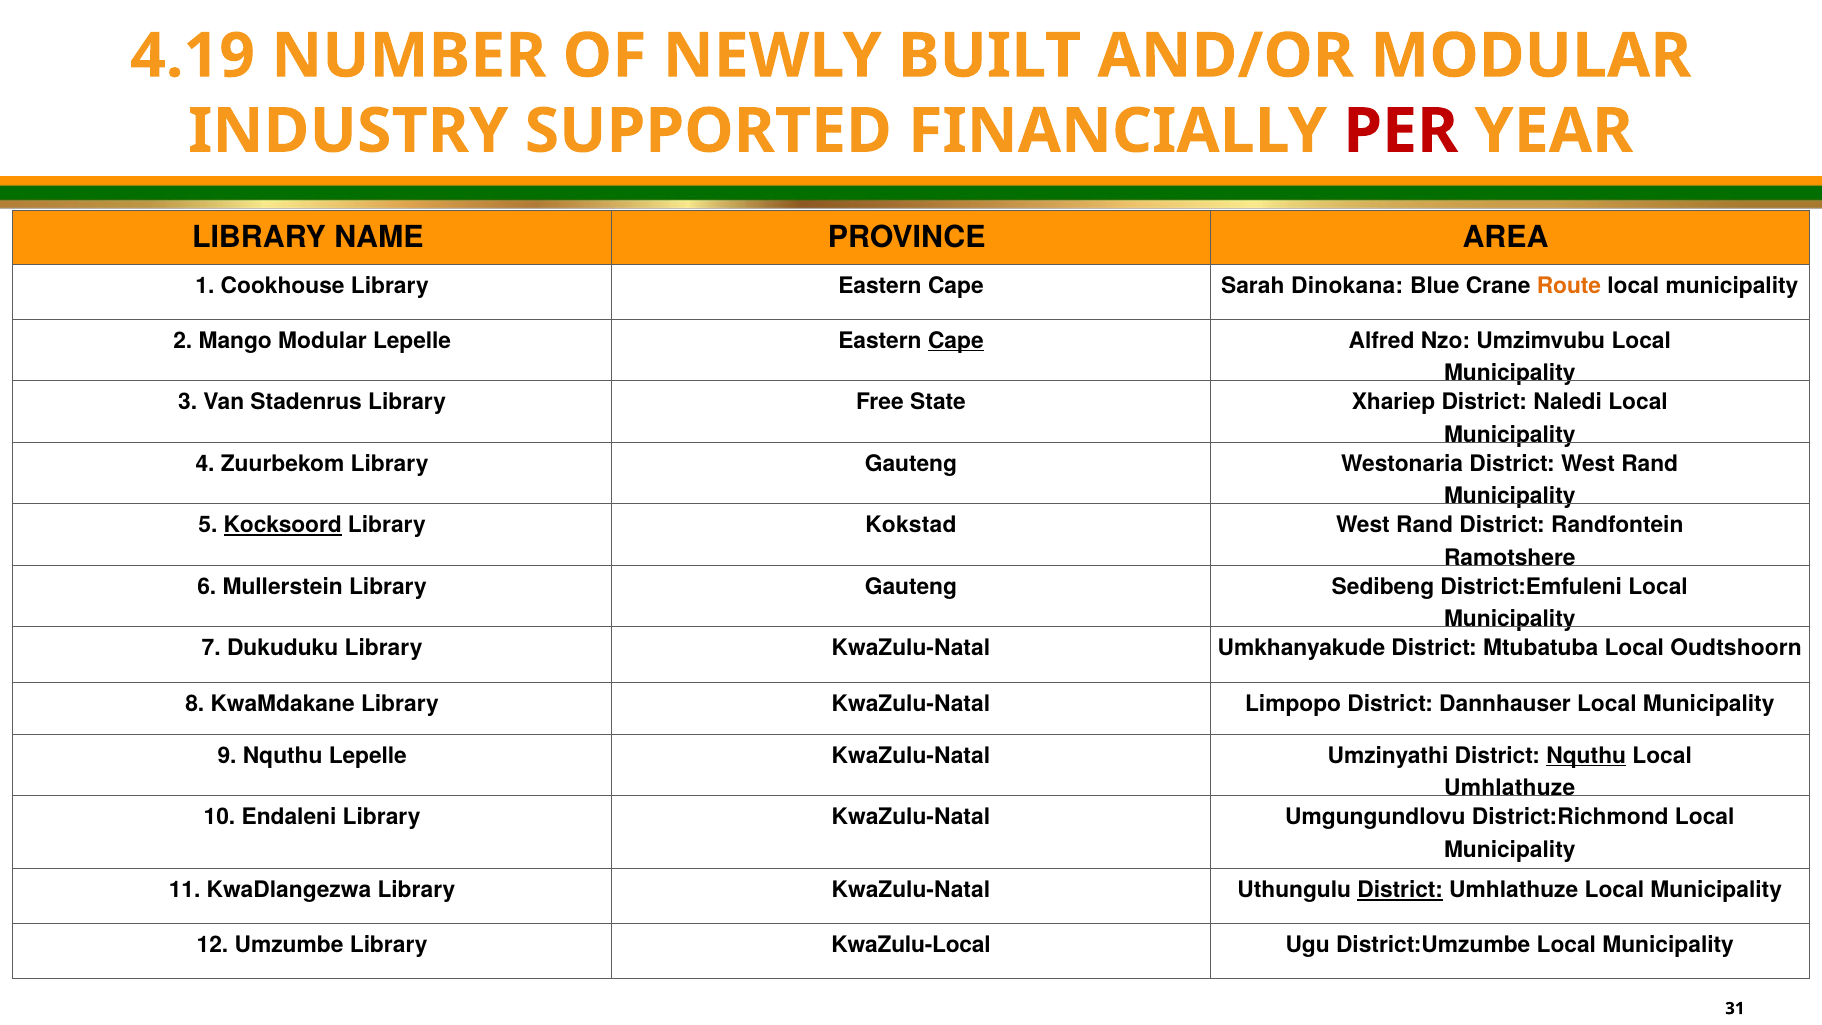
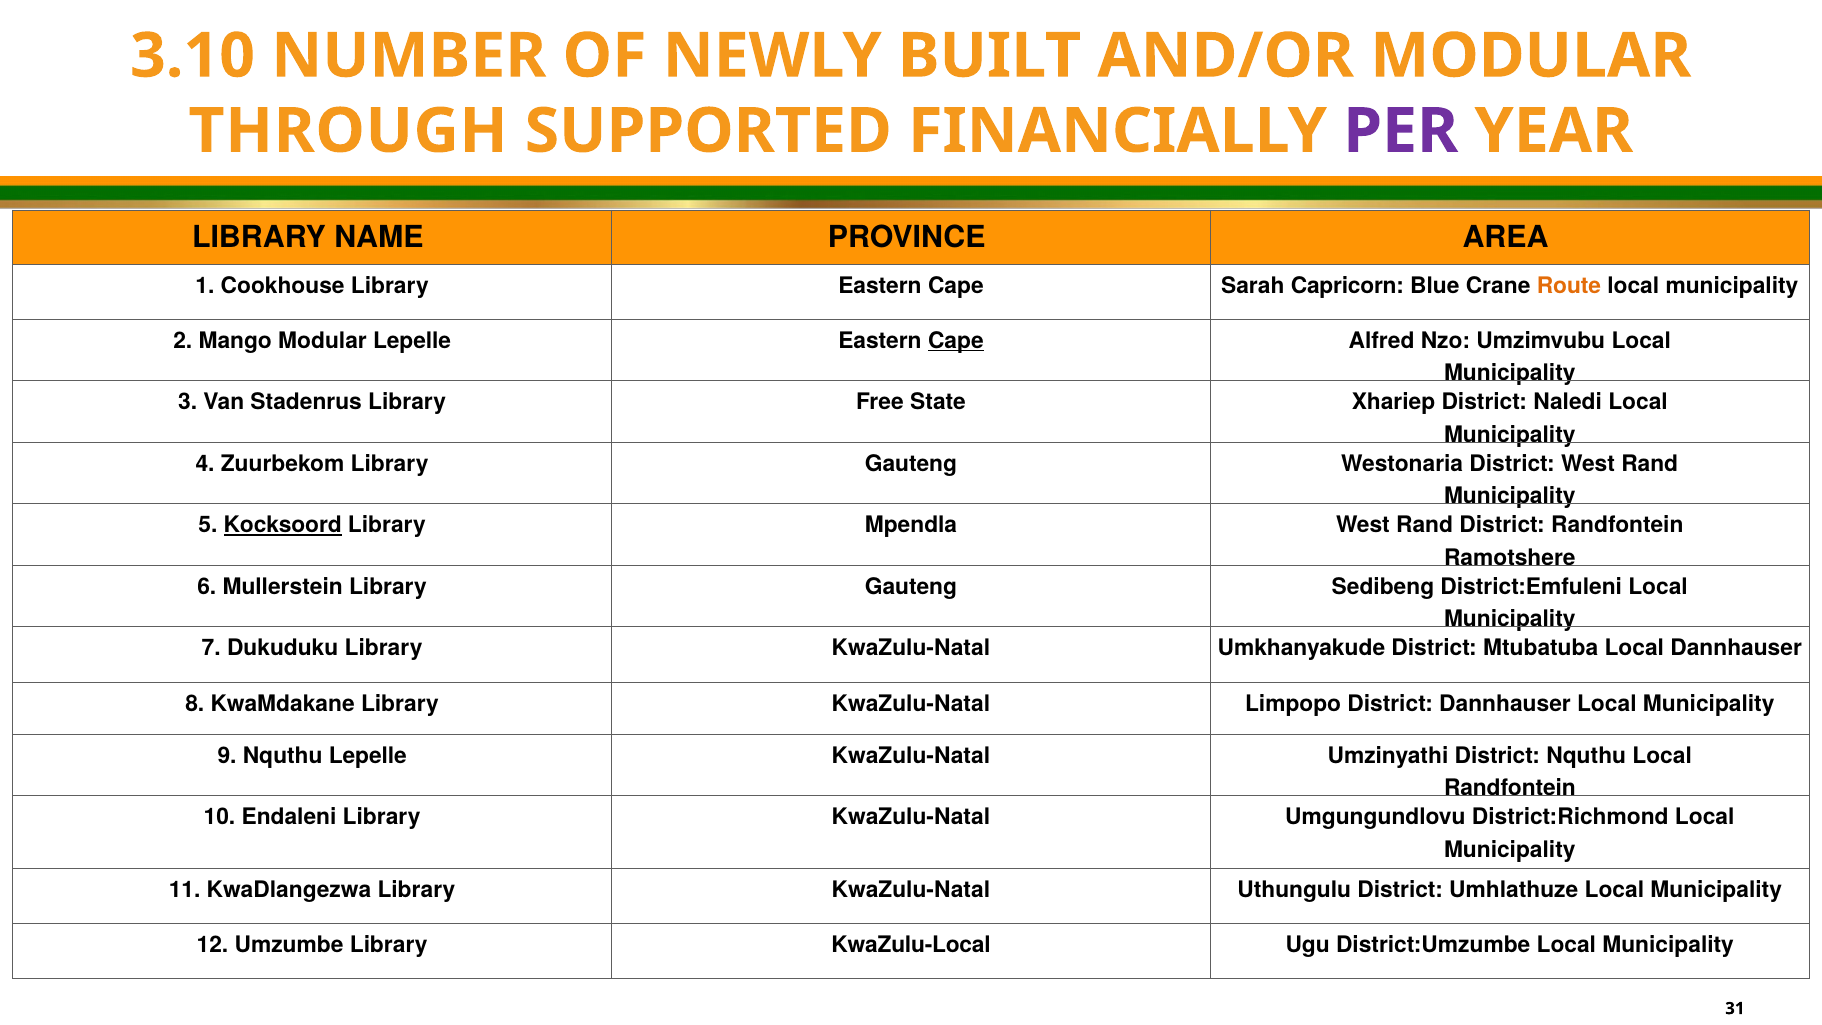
4.19: 4.19 -> 3.10
INDUSTRY: INDUSTRY -> THROUGH
PER colour: red -> purple
Dinokana: Dinokana -> Capricorn
Kokstad: Kokstad -> Mpendla
Local Oudtshoorn: Oudtshoorn -> Dannhauser
Nquthu at (1586, 756) underline: present -> none
Umhlathuze at (1510, 788): Umhlathuze -> Randfontein
District at (1400, 890) underline: present -> none
